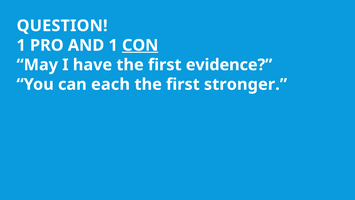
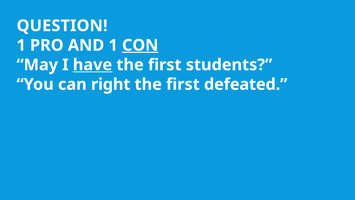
have underline: none -> present
evidence: evidence -> students
each: each -> right
stronger: stronger -> defeated
